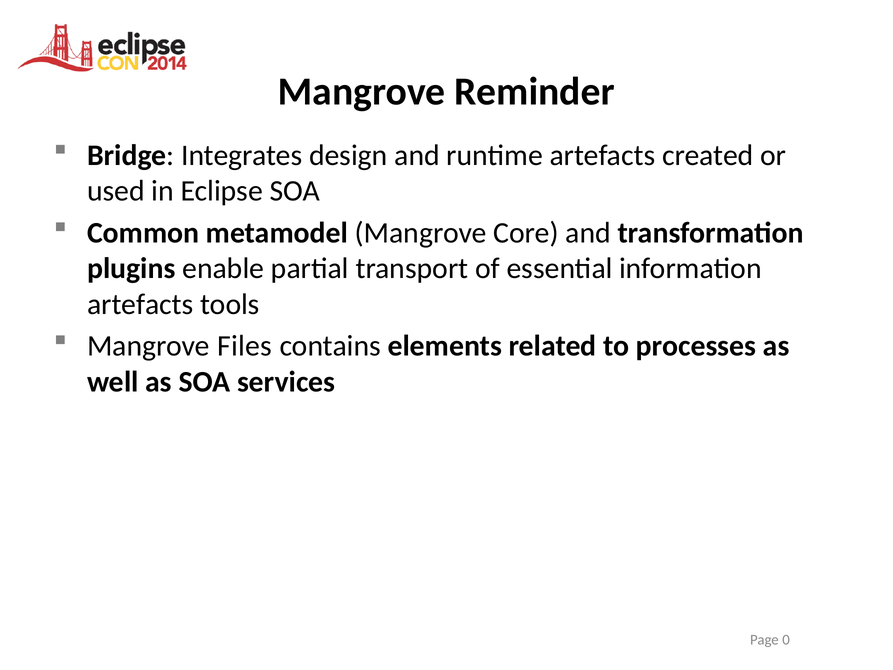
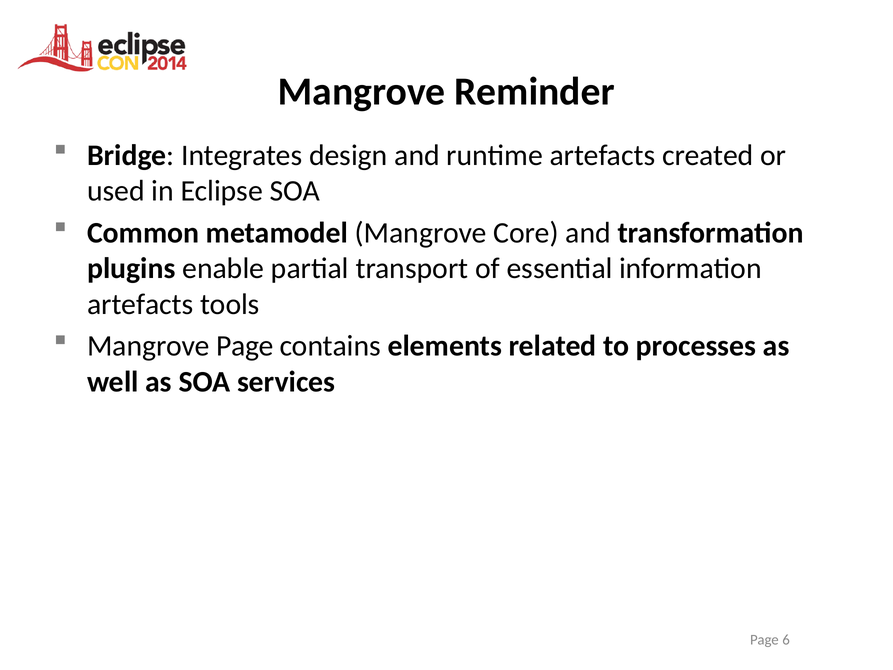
Mangrove Files: Files -> Page
0: 0 -> 6
